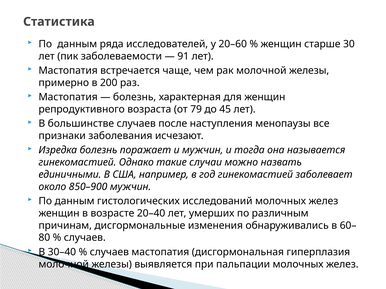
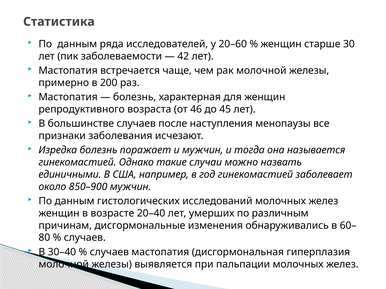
91: 91 -> 42
79: 79 -> 46
